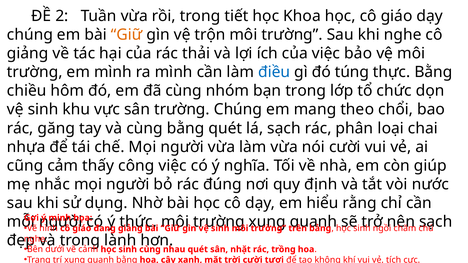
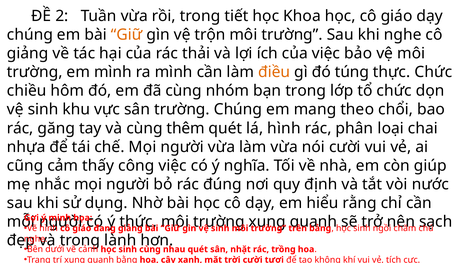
điều colour: blue -> orange
thực Bằng: Bằng -> Chức
cùng bằng: bằng -> thêm
lá sạch: sạch -> hình
